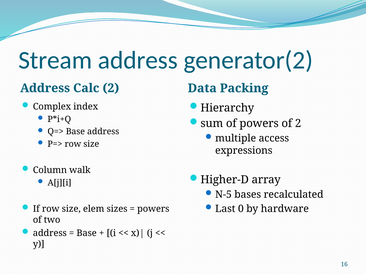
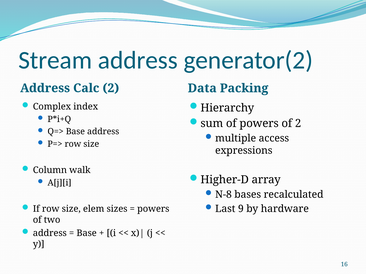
N-5: N-5 -> N-8
0: 0 -> 9
